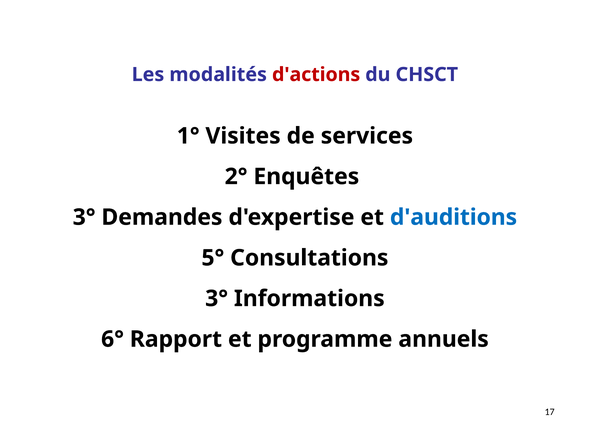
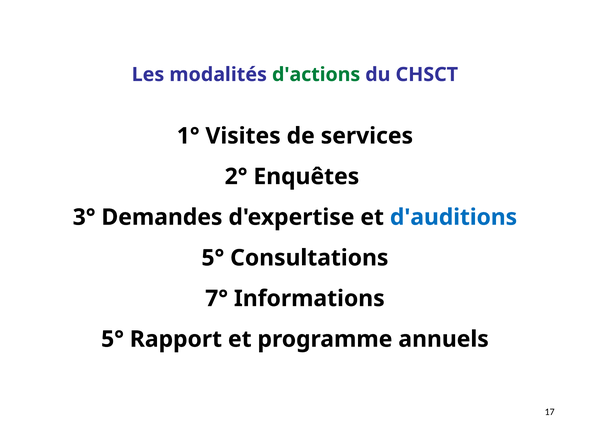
d'actions colour: red -> green
3° at (217, 299): 3° -> 7°
6° at (113, 340): 6° -> 5°
